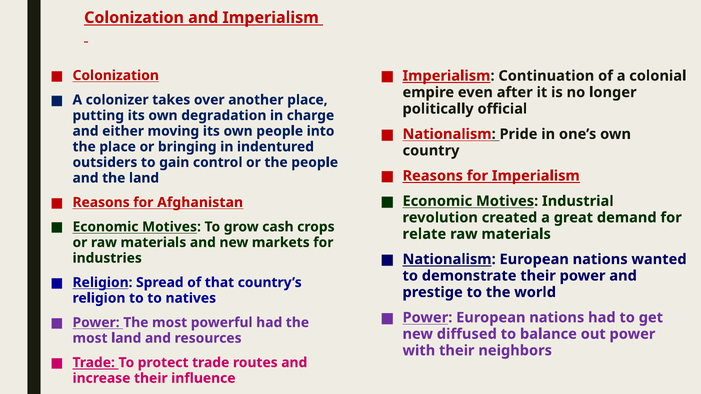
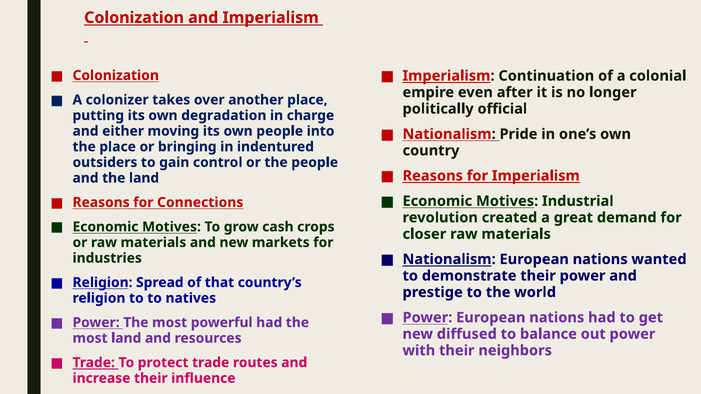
Afghanistan: Afghanistan -> Connections
relate: relate -> closer
